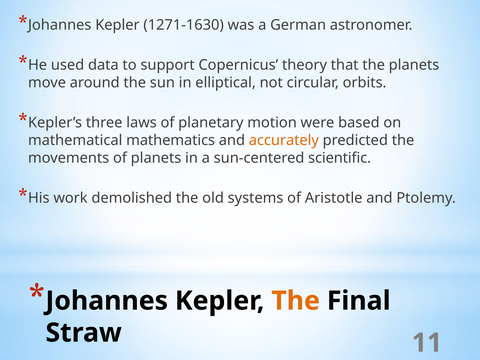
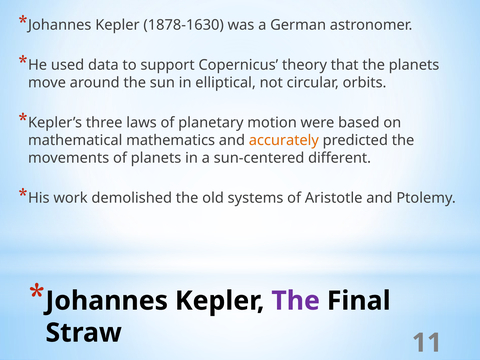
1271-1630: 1271-1630 -> 1878-1630
scientific: scientific -> different
The at (296, 301) colour: orange -> purple
